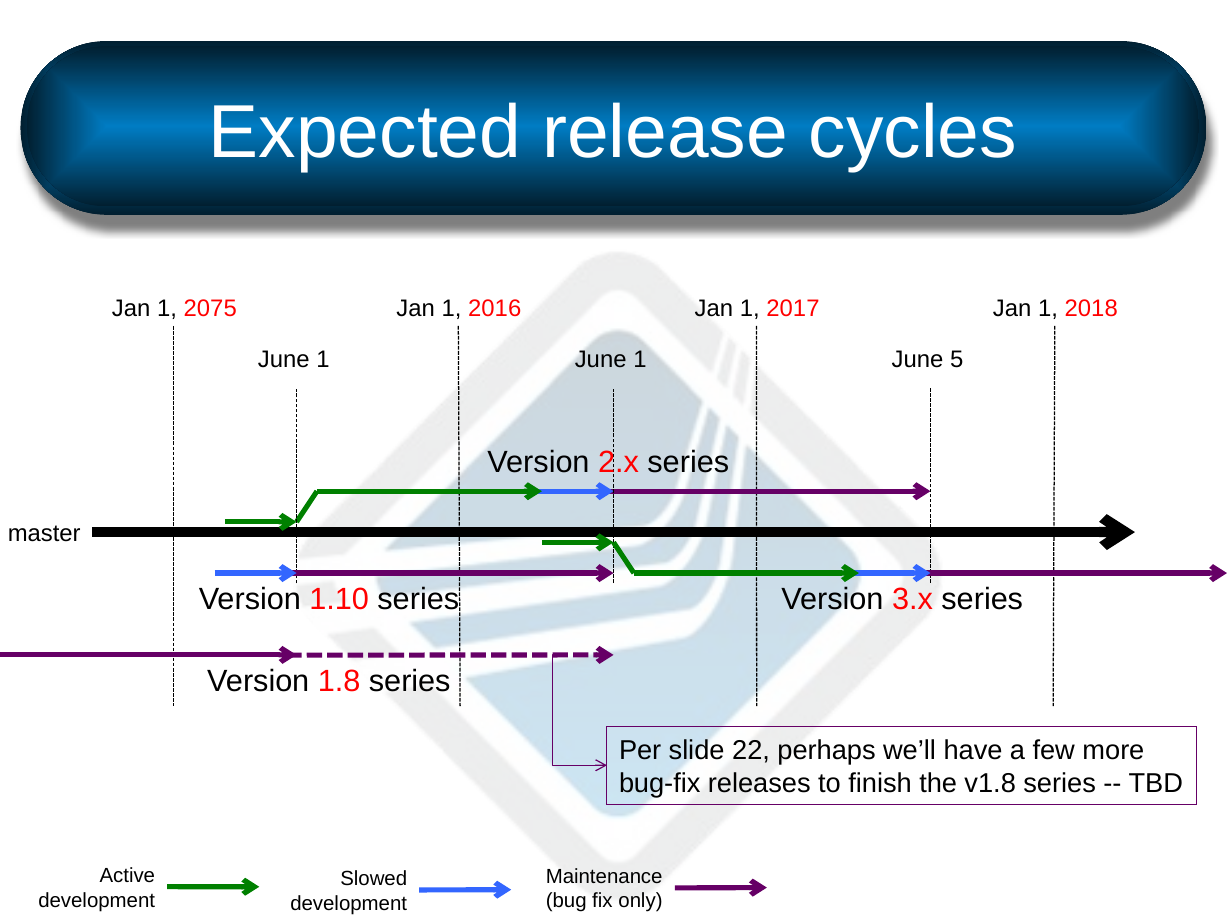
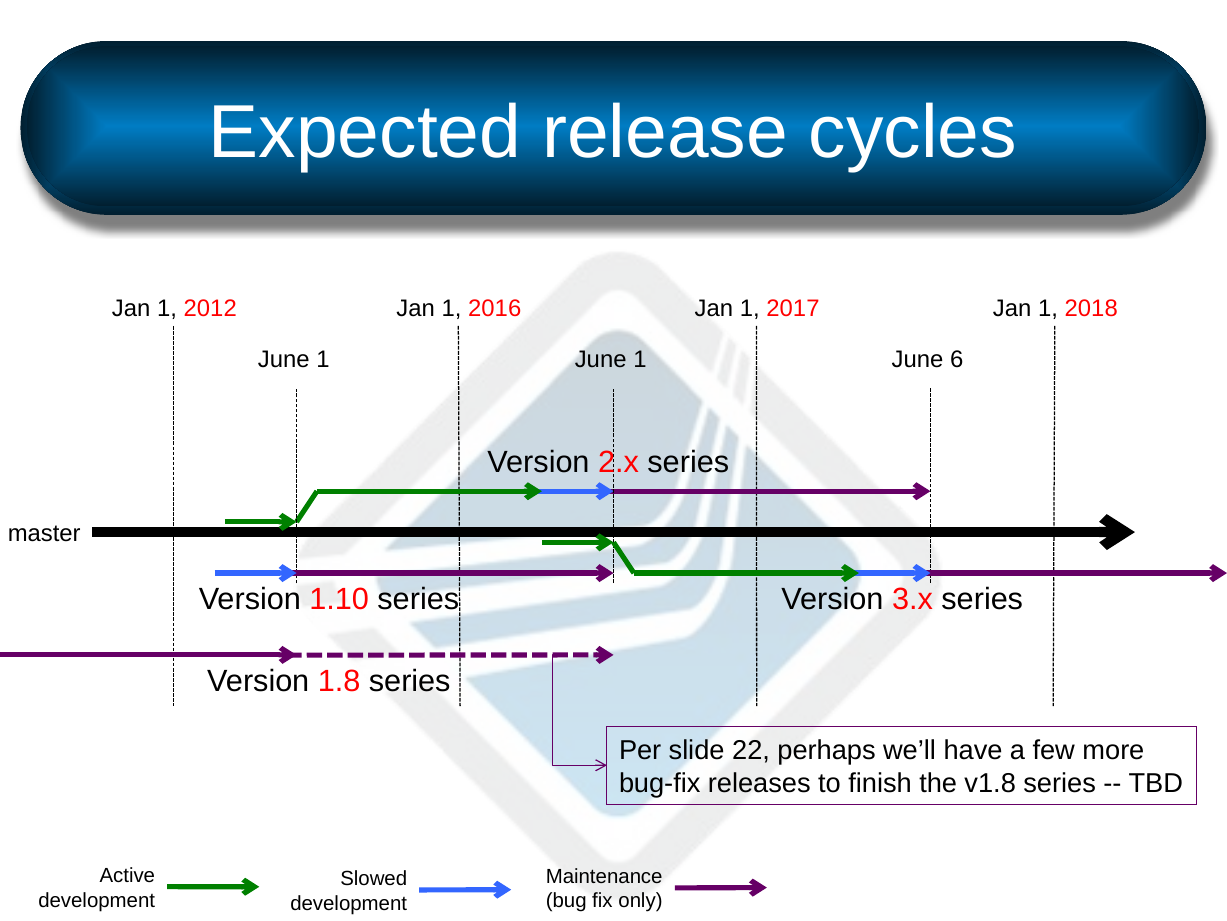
2075: 2075 -> 2012
5: 5 -> 6
